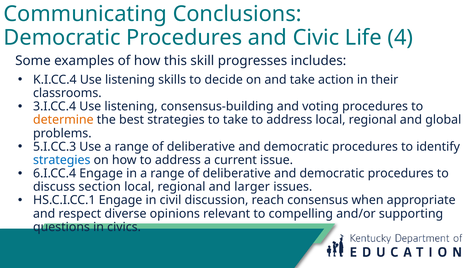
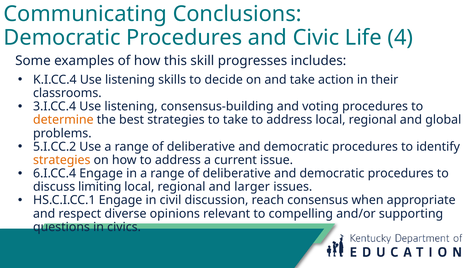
5.I.CC.3: 5.I.CC.3 -> 5.I.CC.2
strategies at (62, 160) colour: blue -> orange
section: section -> limiting
